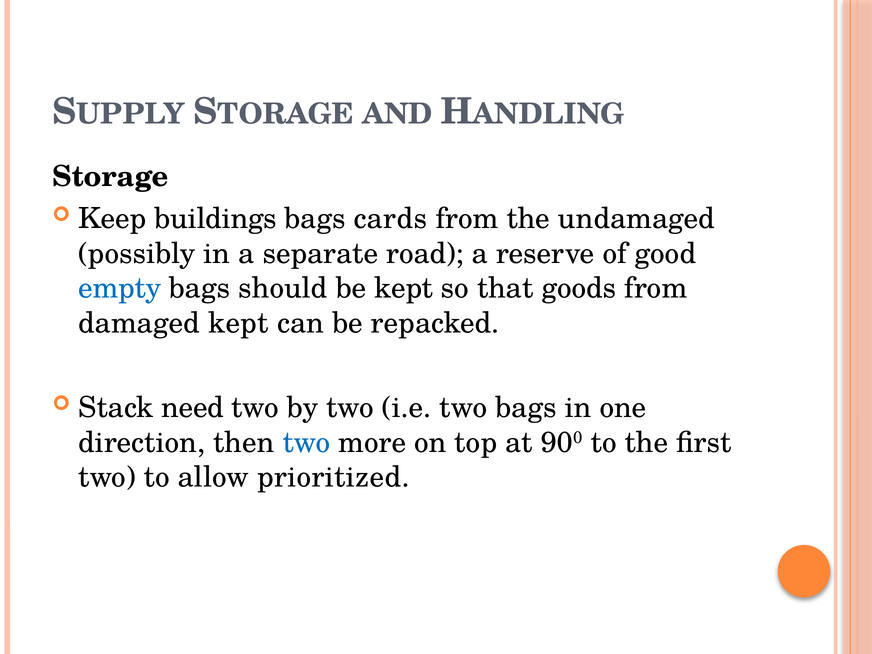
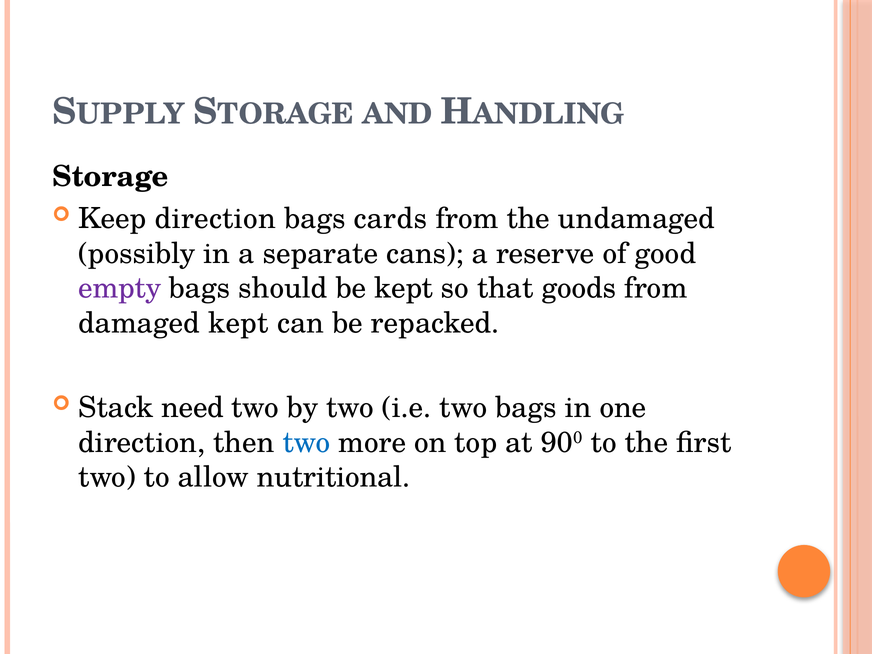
Keep buildings: buildings -> direction
road: road -> cans
empty colour: blue -> purple
prioritized: prioritized -> nutritional
